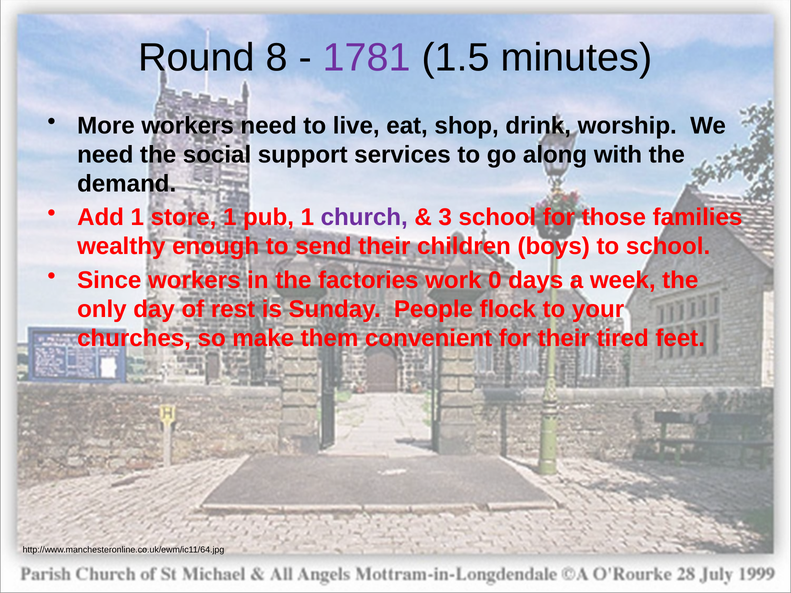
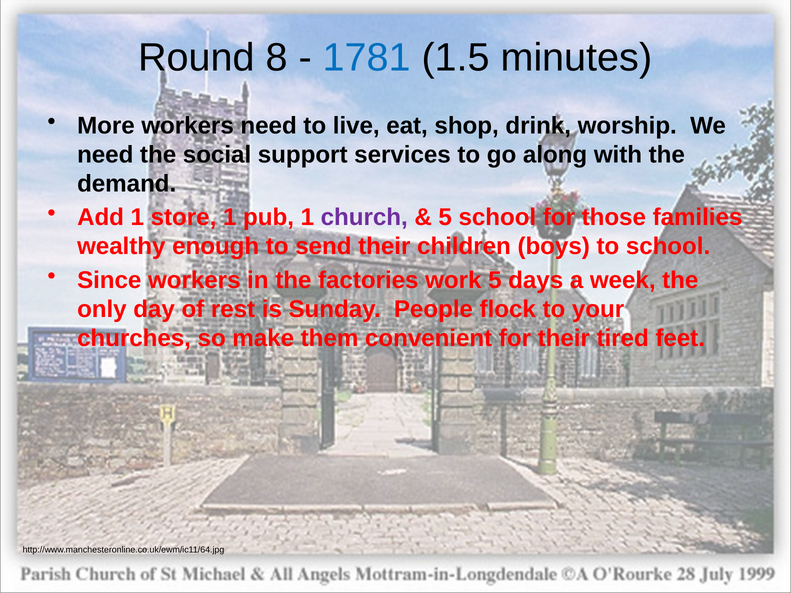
1781 colour: purple -> blue
3 at (445, 217): 3 -> 5
work 0: 0 -> 5
